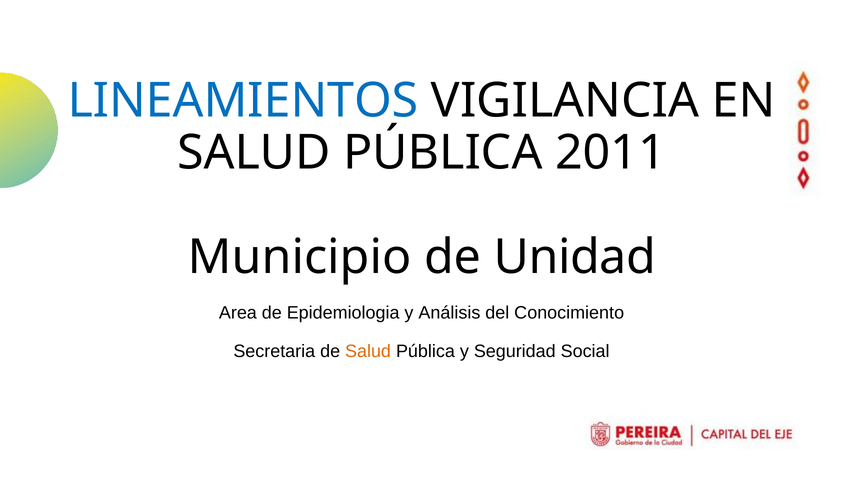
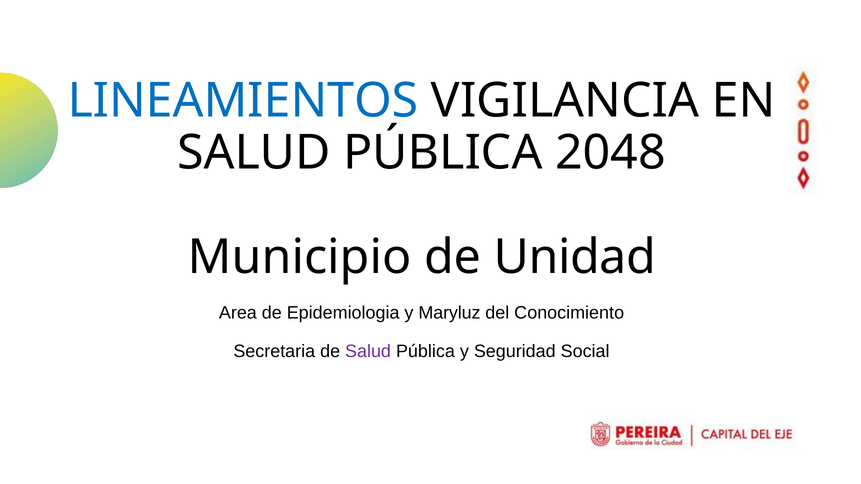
2011: 2011 -> 2048
Análisis: Análisis -> Maryluz
Salud at (368, 352) colour: orange -> purple
